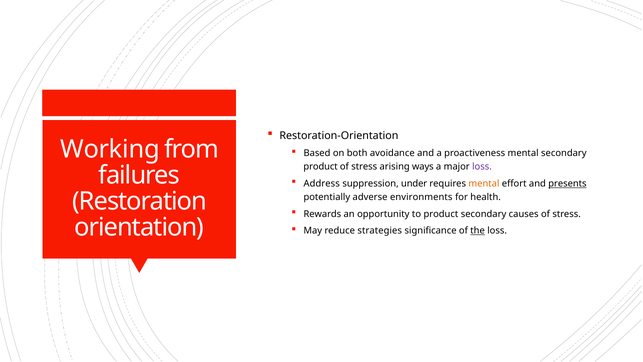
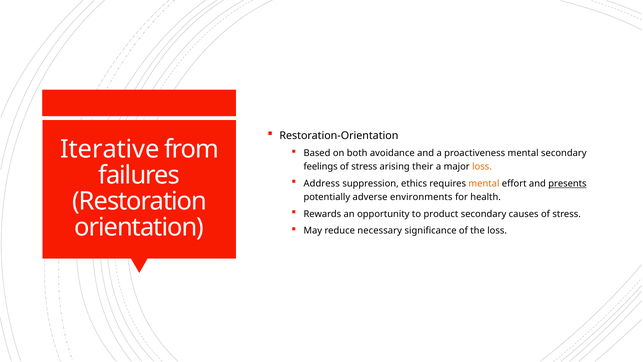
Working: Working -> Iterative
product at (321, 167): product -> feelings
ways: ways -> their
loss at (482, 167) colour: purple -> orange
under: under -> ethics
strategies: strategies -> necessary
the underline: present -> none
